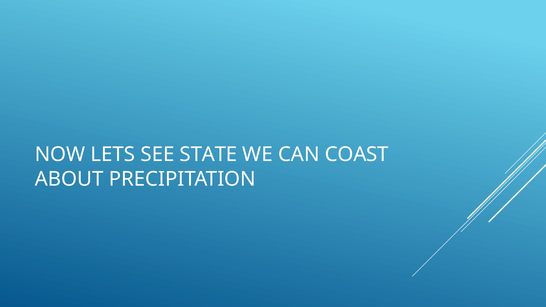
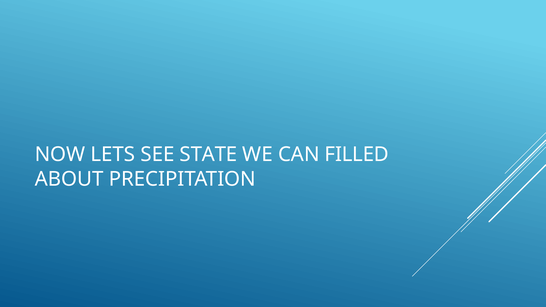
COAST: COAST -> FILLED
